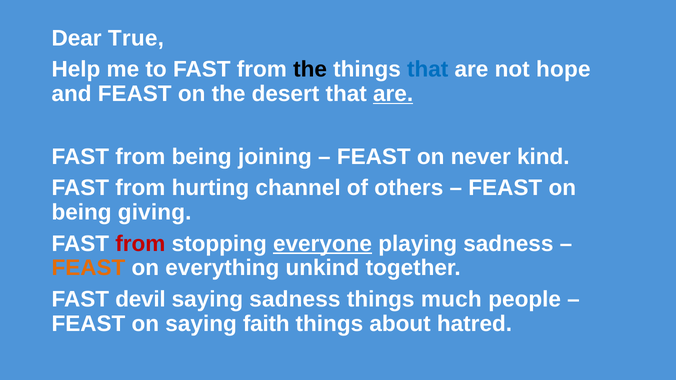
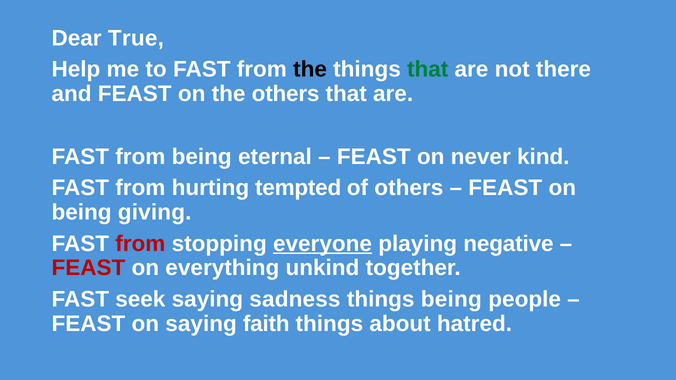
that at (428, 70) colour: blue -> green
hope: hope -> there
the desert: desert -> others
are at (393, 94) underline: present -> none
joining: joining -> eternal
channel: channel -> tempted
playing sadness: sadness -> negative
FEAST at (88, 268) colour: orange -> red
devil: devil -> seek
things much: much -> being
